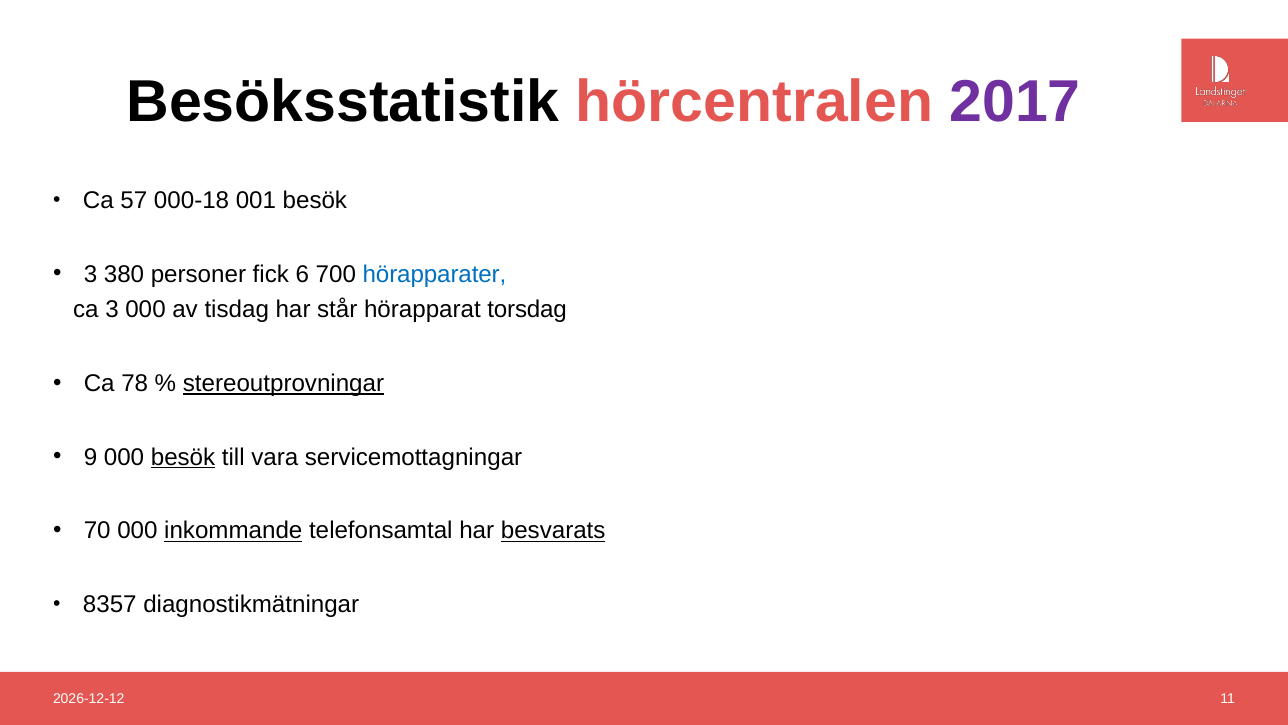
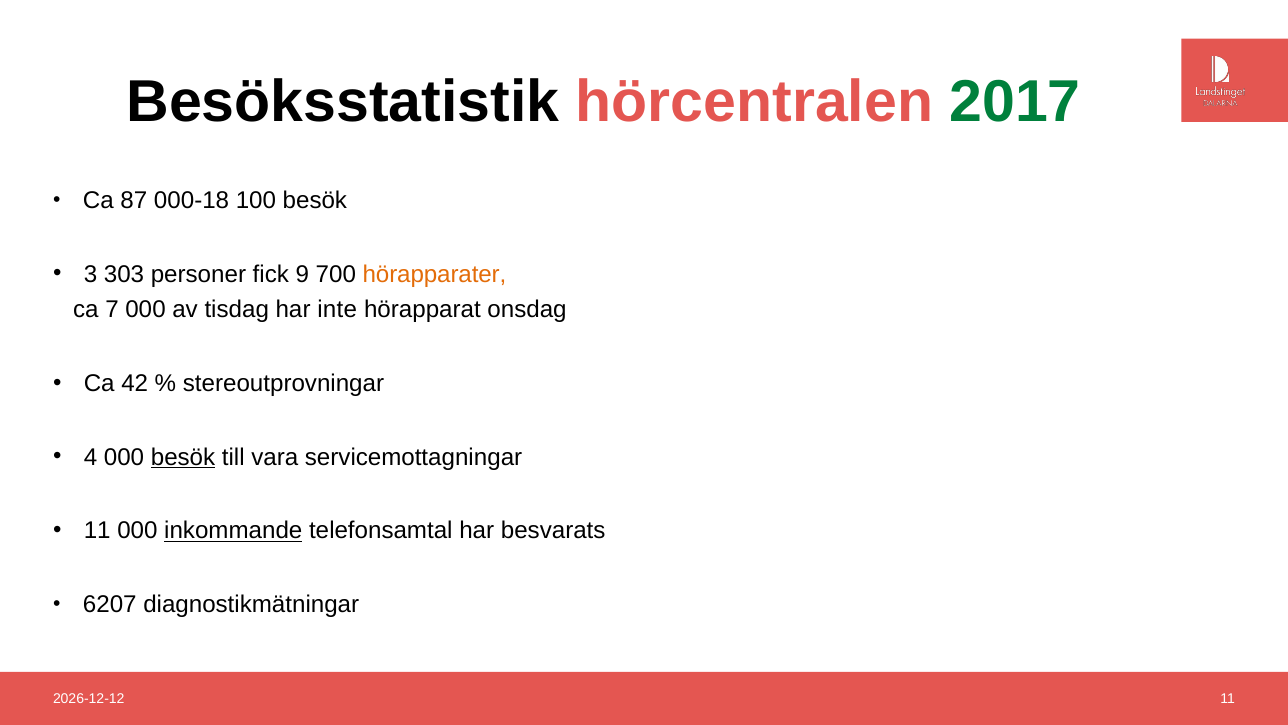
2017 colour: purple -> green
57: 57 -> 87
001: 001 -> 100
380: 380 -> 303
6: 6 -> 9
hörapparater colour: blue -> orange
ca 3: 3 -> 7
står: står -> inte
torsdag: torsdag -> onsdag
78: 78 -> 42
stereoutprovningar underline: present -> none
9: 9 -> 4
70 at (97, 531): 70 -> 11
besvarats underline: present -> none
8357: 8357 -> 6207
